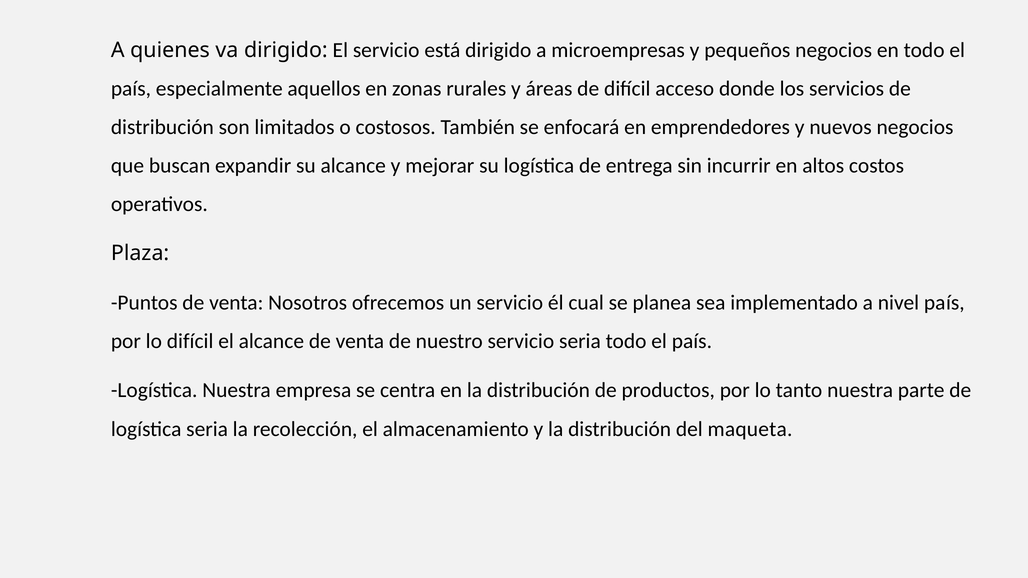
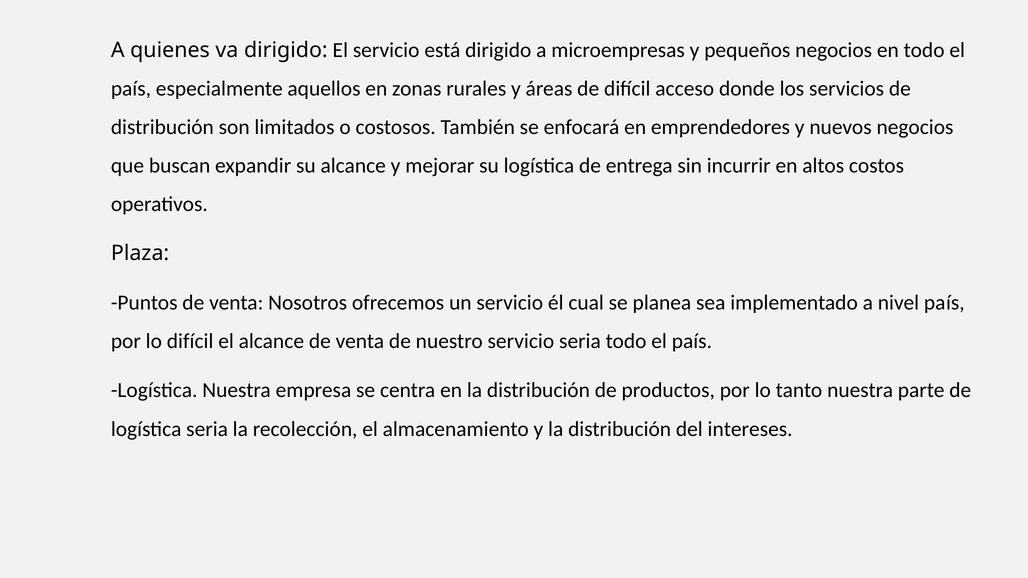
maqueta: maqueta -> intereses
